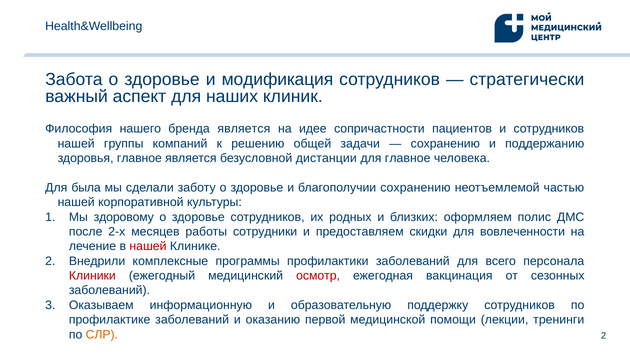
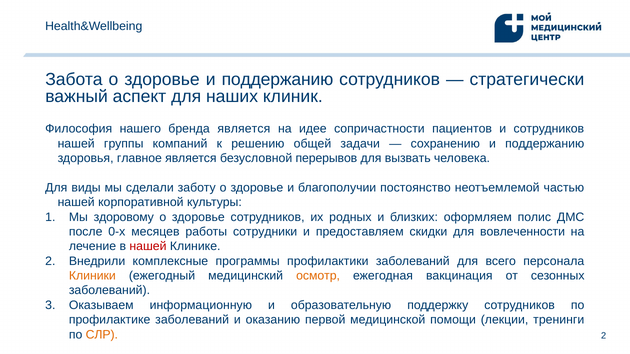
здоровье и модификация: модификация -> поддержанию
дистанции: дистанции -> перерывов
для главное: главное -> вызвать
была: была -> виды
благополучии сохранению: сохранению -> постоянство
2-х: 2-х -> 0-х
Клиники colour: red -> orange
осмотр colour: red -> orange
